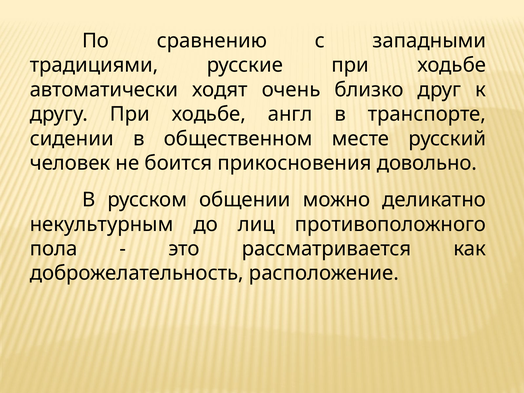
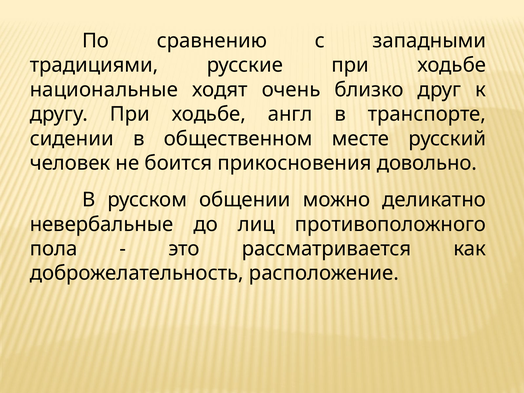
автоматически: автоматически -> национальные
некультурным: некультурным -> невербальные
